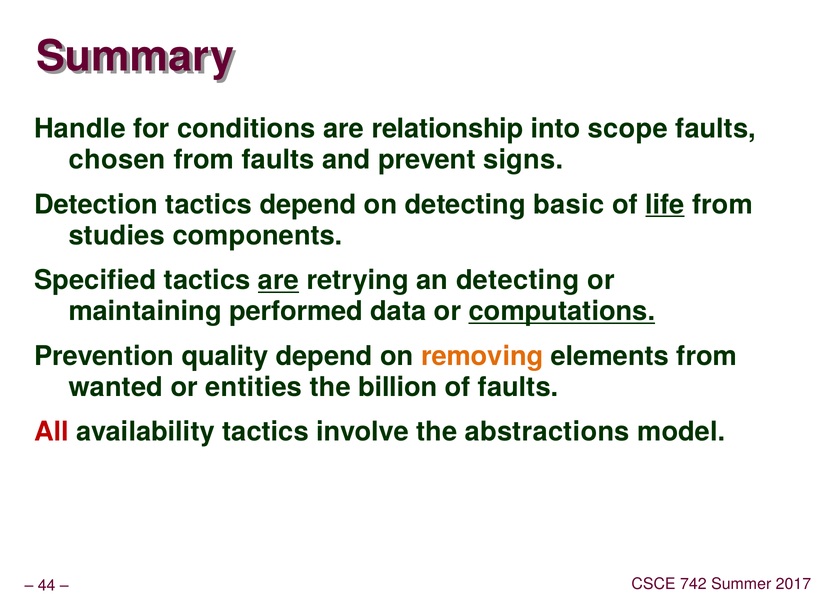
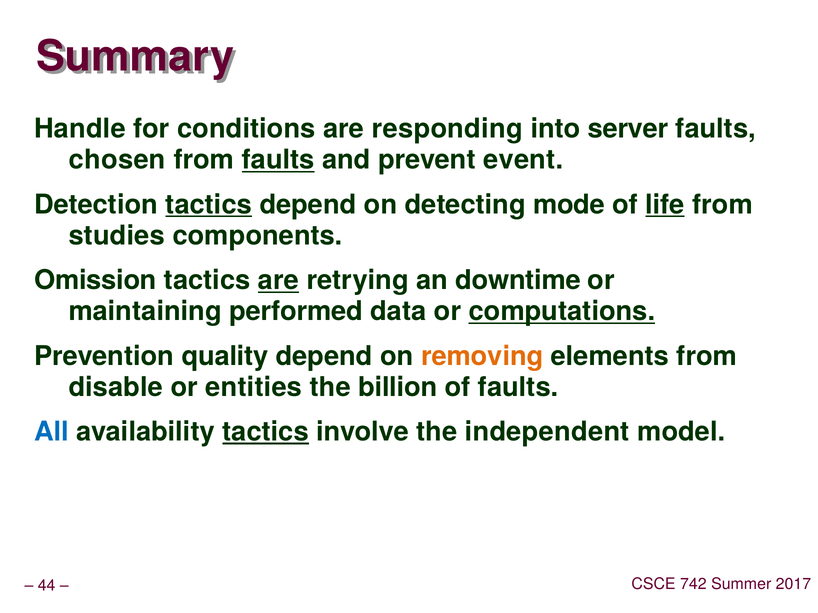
relationship: relationship -> responding
scope: scope -> server
faults at (278, 160) underline: none -> present
signs: signs -> event
tactics at (209, 205) underline: none -> present
basic: basic -> mode
Specified: Specified -> Omission
an detecting: detecting -> downtime
wanted: wanted -> disable
All colour: red -> blue
tactics at (266, 432) underline: none -> present
abstractions: abstractions -> independent
